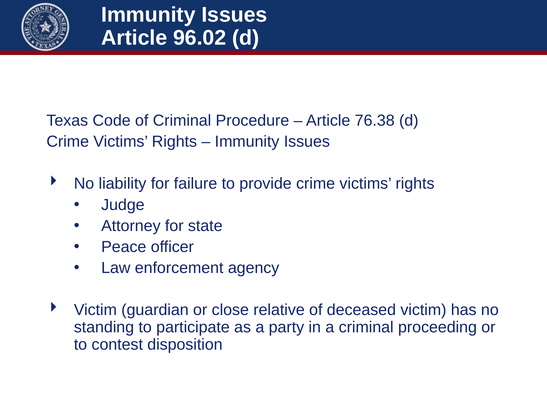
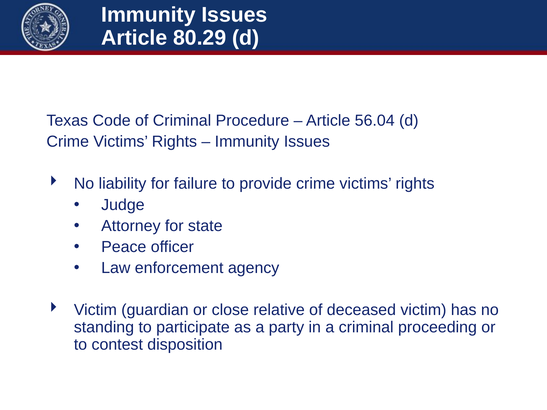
96.02: 96.02 -> 80.29
76.38: 76.38 -> 56.04
